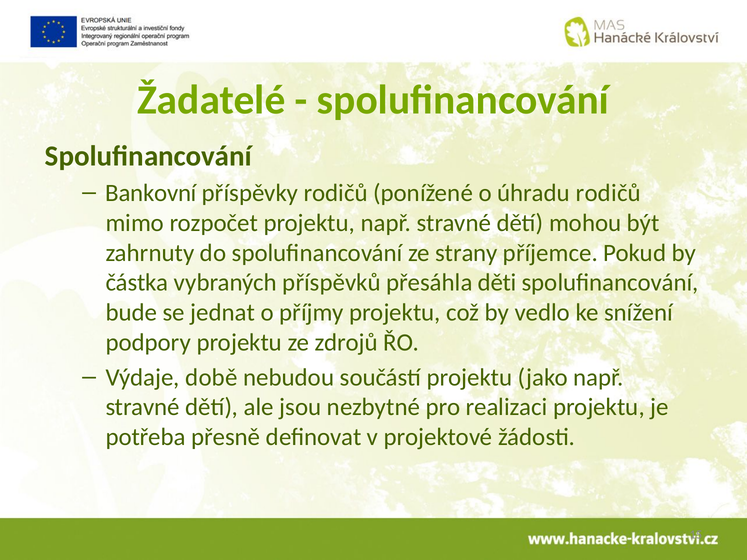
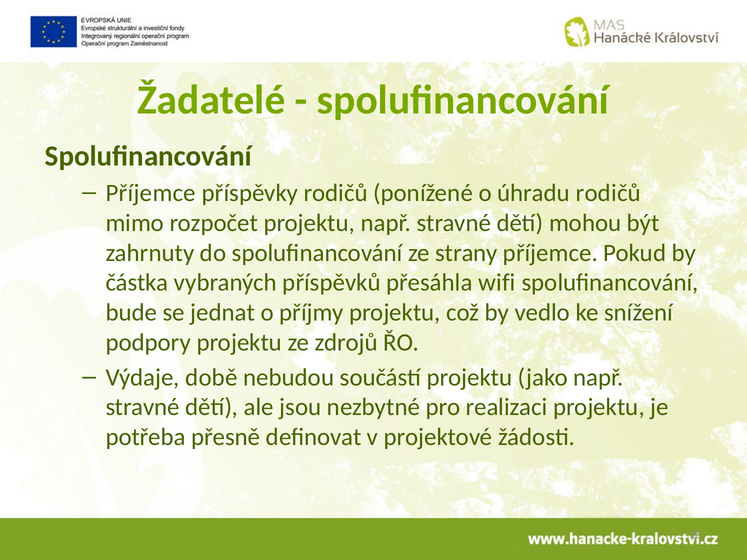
Bankovní at (151, 193): Bankovní -> Příjemce
děti: děti -> wifi
